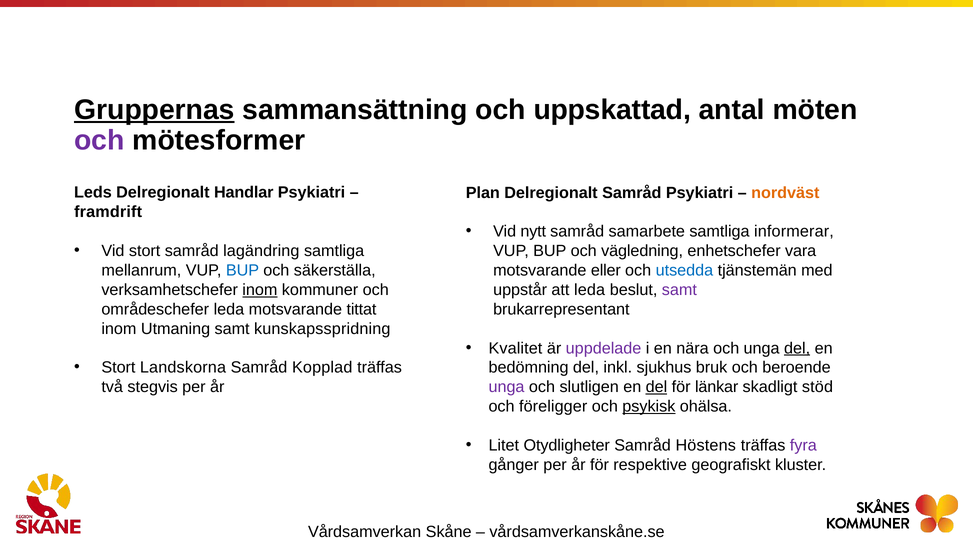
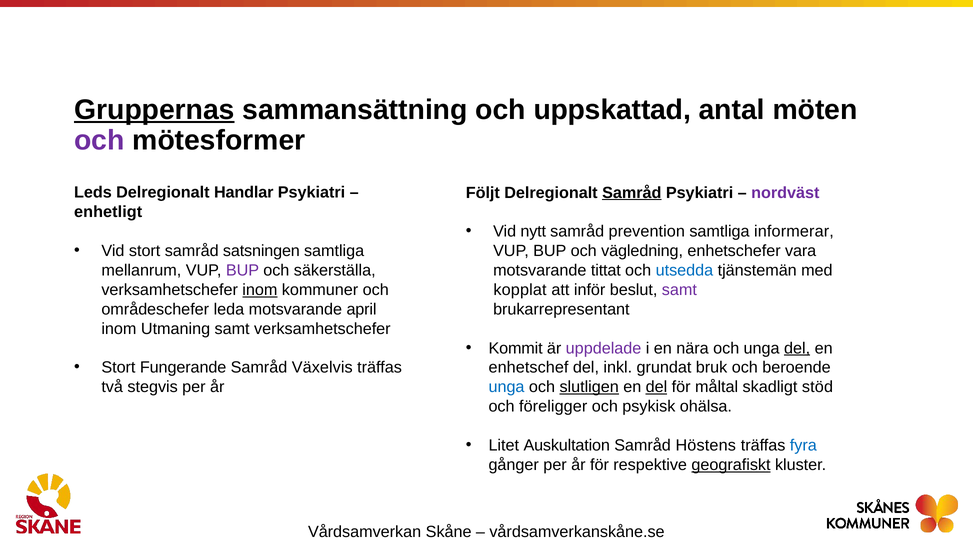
Plan: Plan -> Följt
Samråd at (632, 193) underline: none -> present
nordväst colour: orange -> purple
framdrift: framdrift -> enhetligt
samarbete: samarbete -> prevention
lagändring: lagändring -> satsningen
BUP at (243, 271) colour: blue -> purple
eller: eller -> tittat
uppstår: uppstår -> kopplat
att leda: leda -> inför
tittat: tittat -> april
samt kunskapsspridning: kunskapsspridning -> verksamhetschefer
Kvalitet: Kvalitet -> Kommit
Landskorna: Landskorna -> Fungerande
Kopplad: Kopplad -> Växelvis
bedömning: bedömning -> enhetschef
sjukhus: sjukhus -> grundat
unga at (507, 387) colour: purple -> blue
slutligen underline: none -> present
länkar: länkar -> måltal
psykisk underline: present -> none
Otydligheter: Otydligheter -> Auskultation
fyra colour: purple -> blue
geografiskt underline: none -> present
